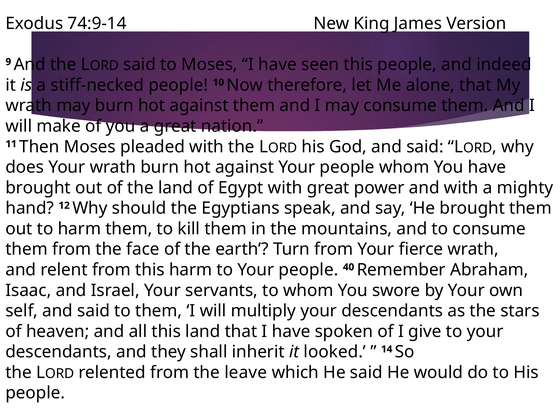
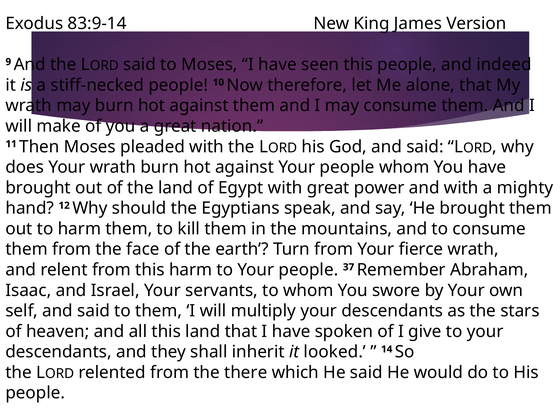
74:9-14: 74:9-14 -> 83:9-14
40: 40 -> 37
leave: leave -> there
